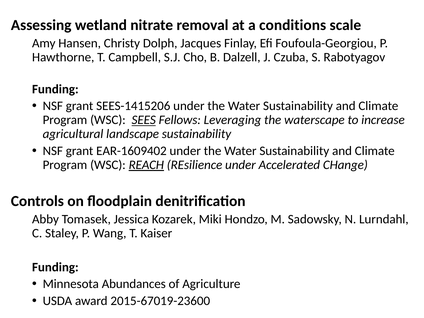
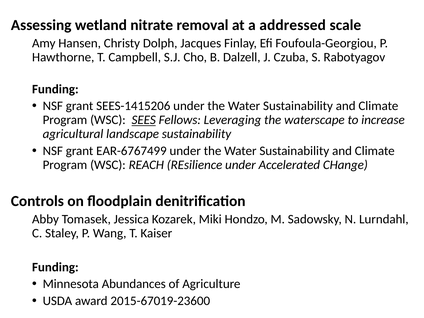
conditions: conditions -> addressed
EAR-1609402: EAR-1609402 -> EAR-6767499
REACH underline: present -> none
